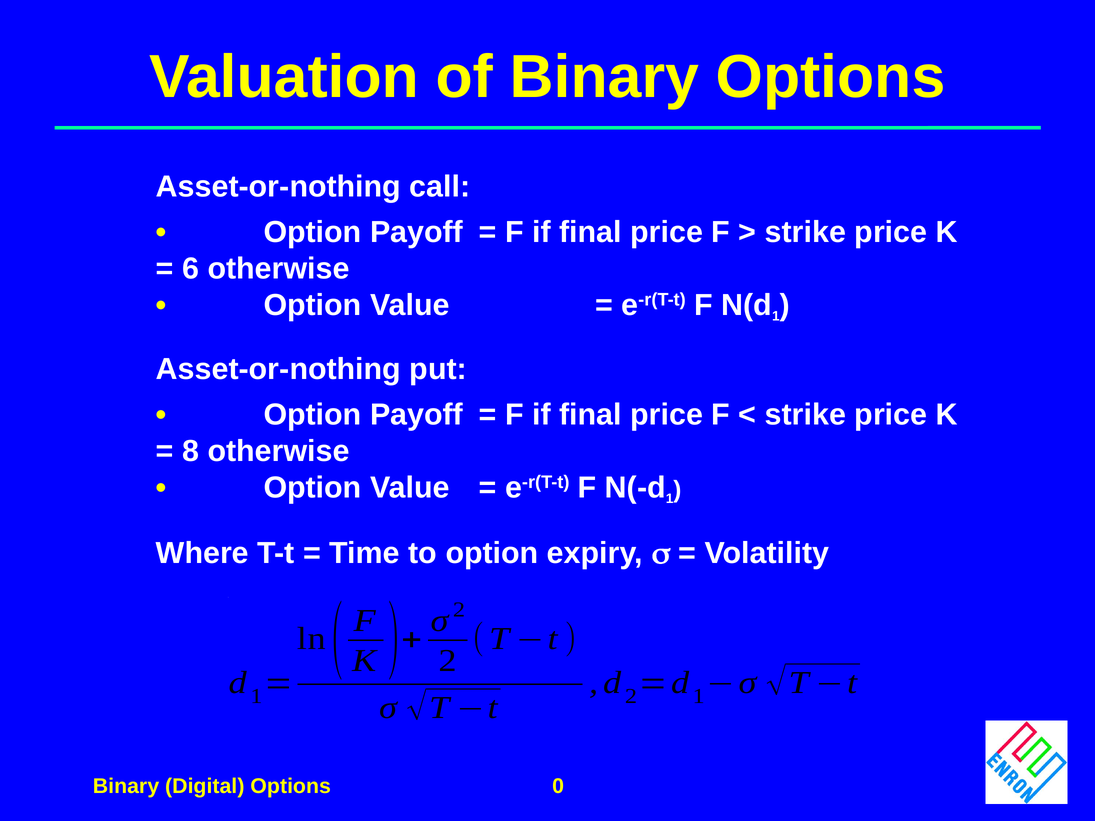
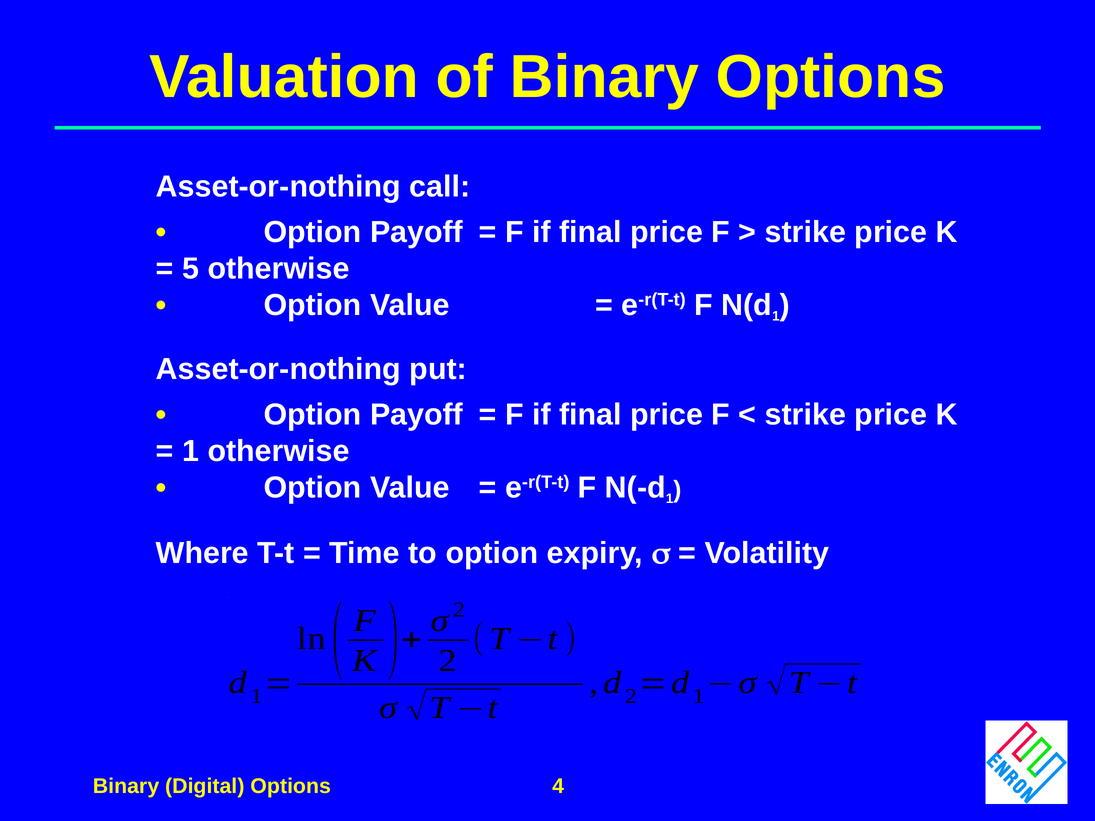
6: 6 -> 5
8 at (190, 451): 8 -> 1
0: 0 -> 4
